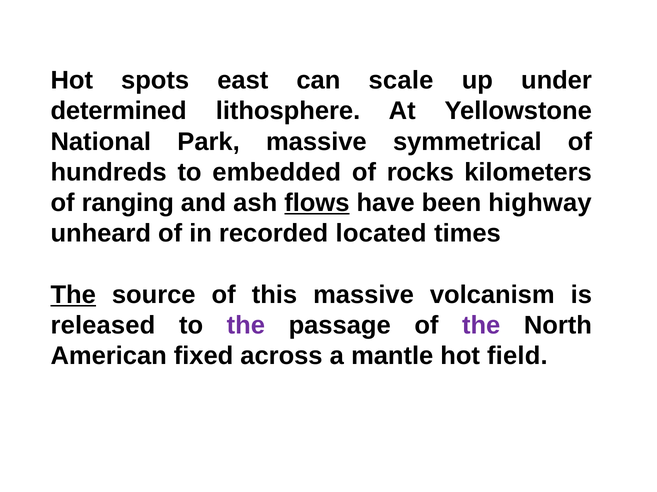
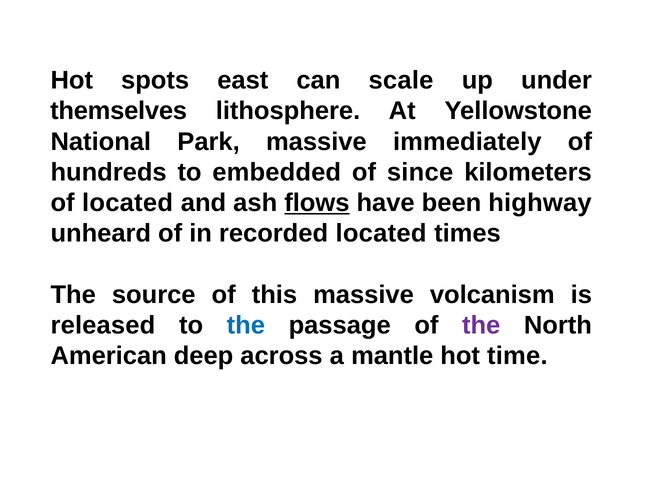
determined: determined -> themselves
symmetrical: symmetrical -> immediately
rocks: rocks -> since
of ranging: ranging -> located
The at (73, 295) underline: present -> none
the at (246, 326) colour: purple -> blue
fixed: fixed -> deep
field: field -> time
